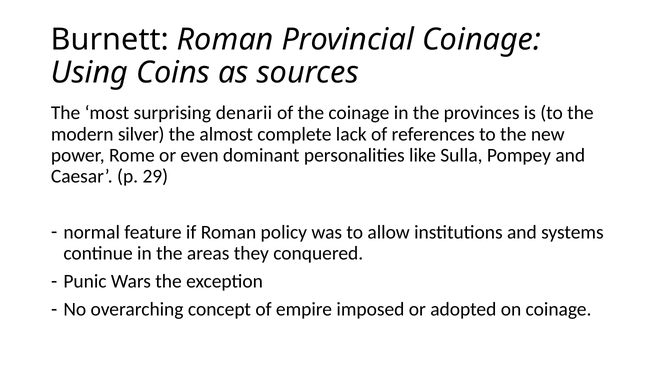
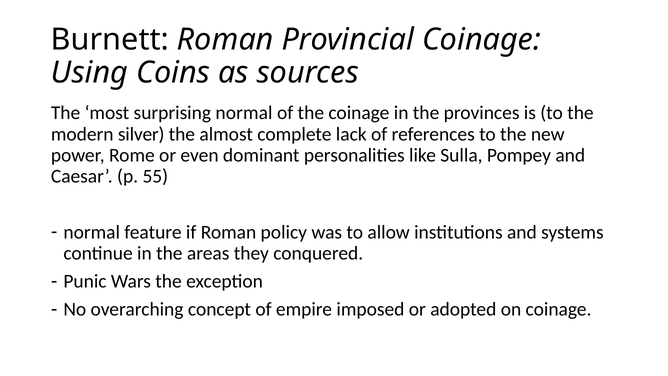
surprising denarii: denarii -> normal
29: 29 -> 55
